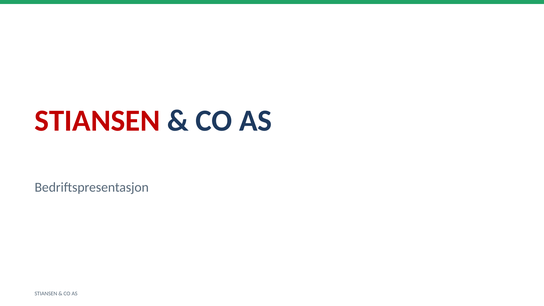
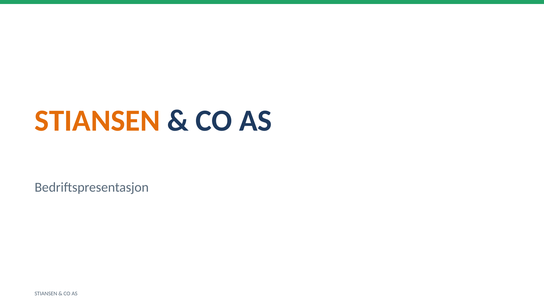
STIANSEN at (97, 121) colour: red -> orange
